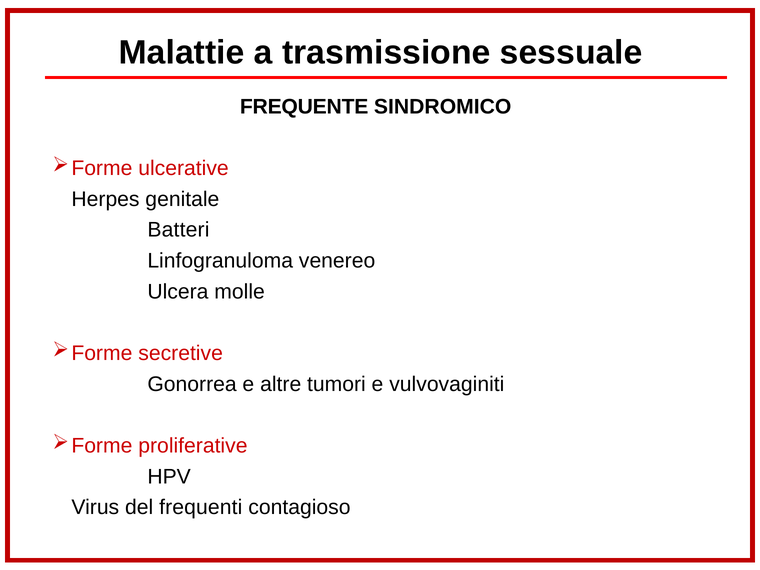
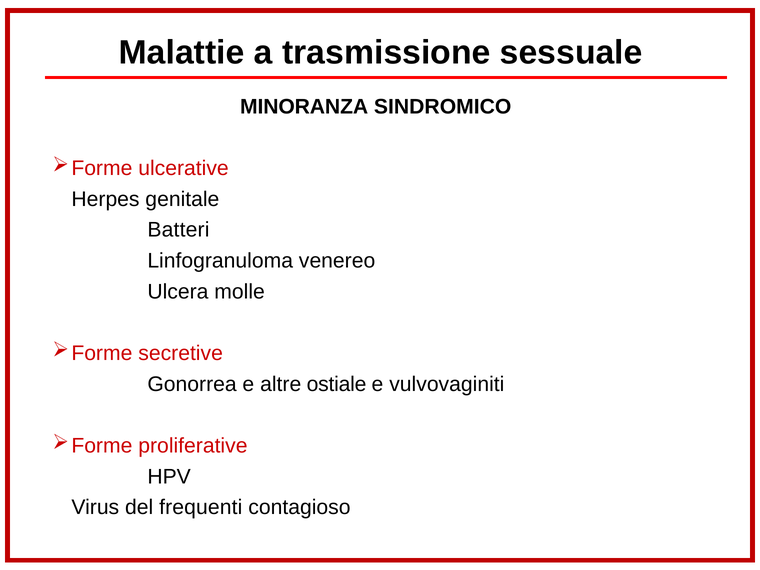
FREQUENTE: FREQUENTE -> MINORANZA
tumori: tumori -> ostiale
